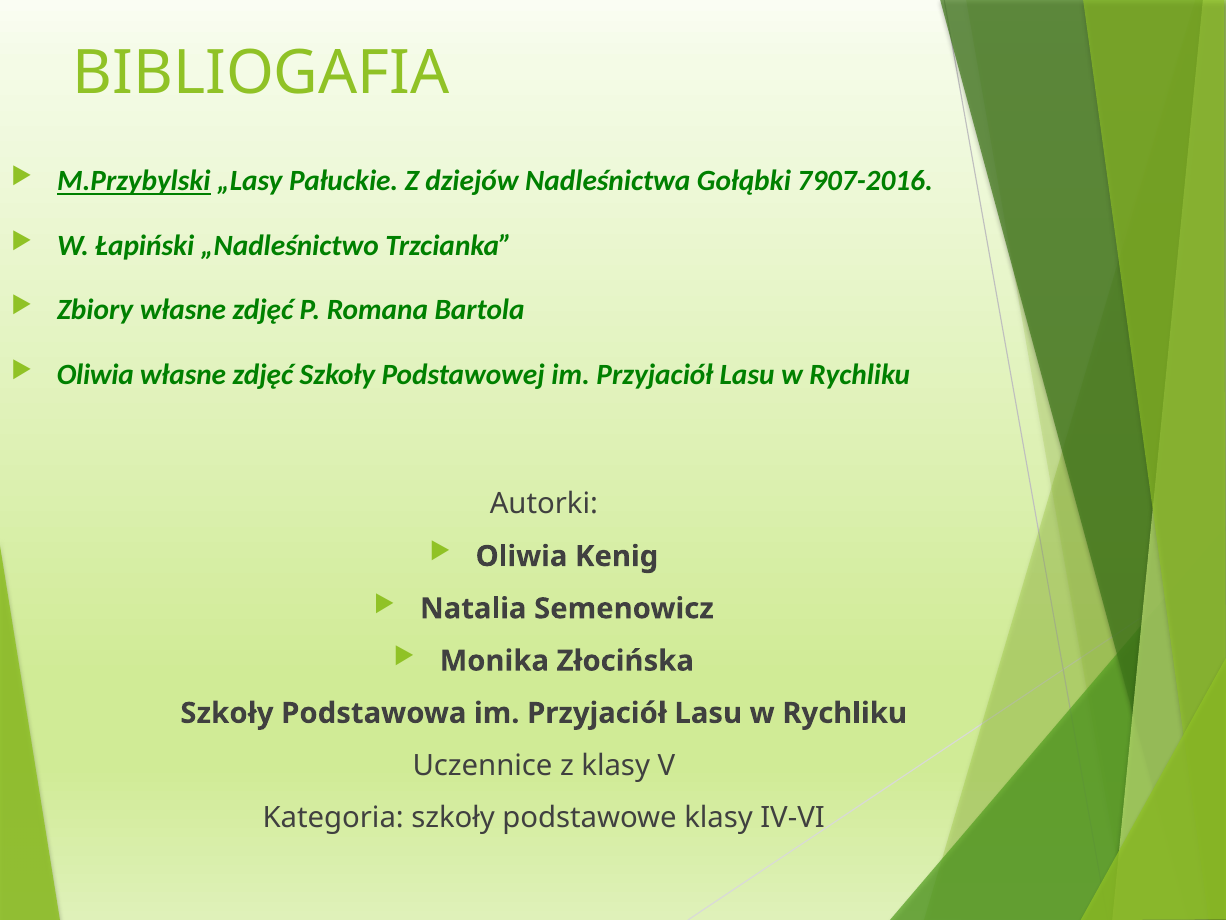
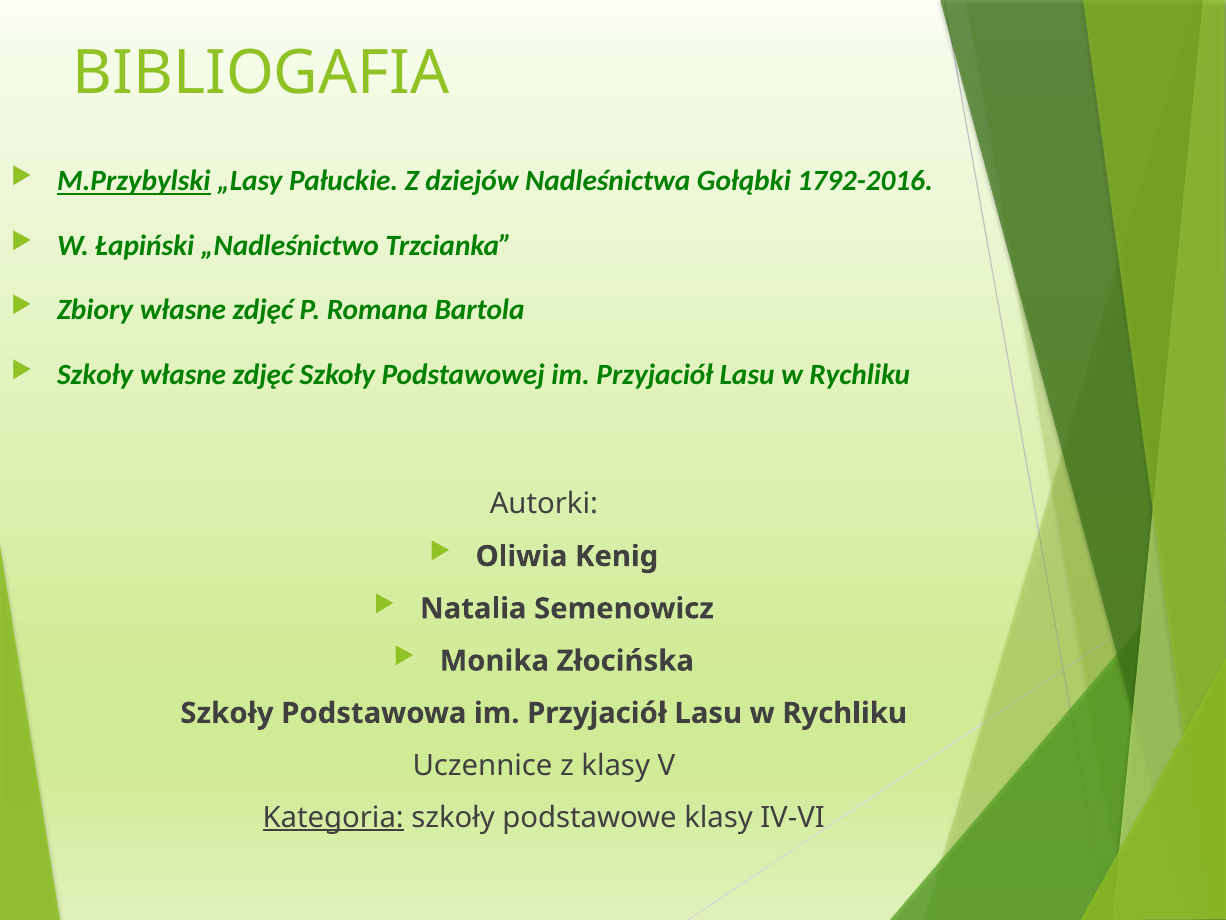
7907-2016: 7907-2016 -> 1792-2016
Oliwia at (95, 375): Oliwia -> Szkoły
Kategoria underline: none -> present
